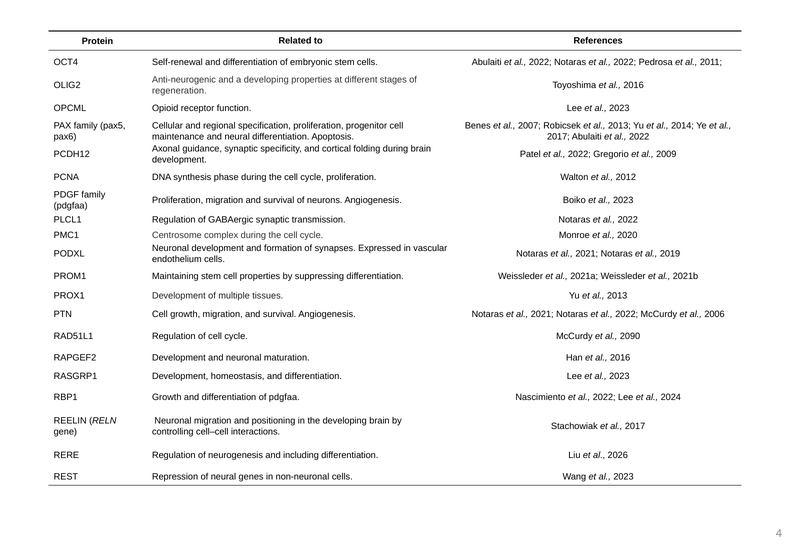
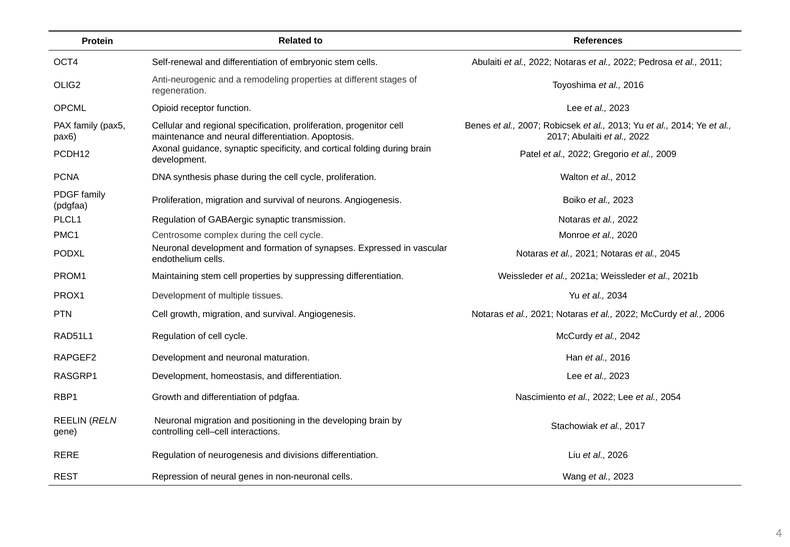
a developing: developing -> remodeling
2019: 2019 -> 2045
Yu et al 2013: 2013 -> 2034
2090: 2090 -> 2042
2024: 2024 -> 2054
including: including -> divisions
